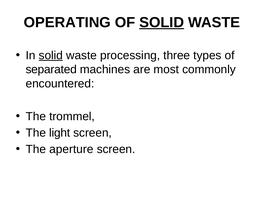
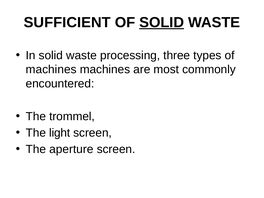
OPERATING: OPERATING -> SUFFICIENT
solid at (51, 55) underline: present -> none
separated at (51, 69): separated -> machines
